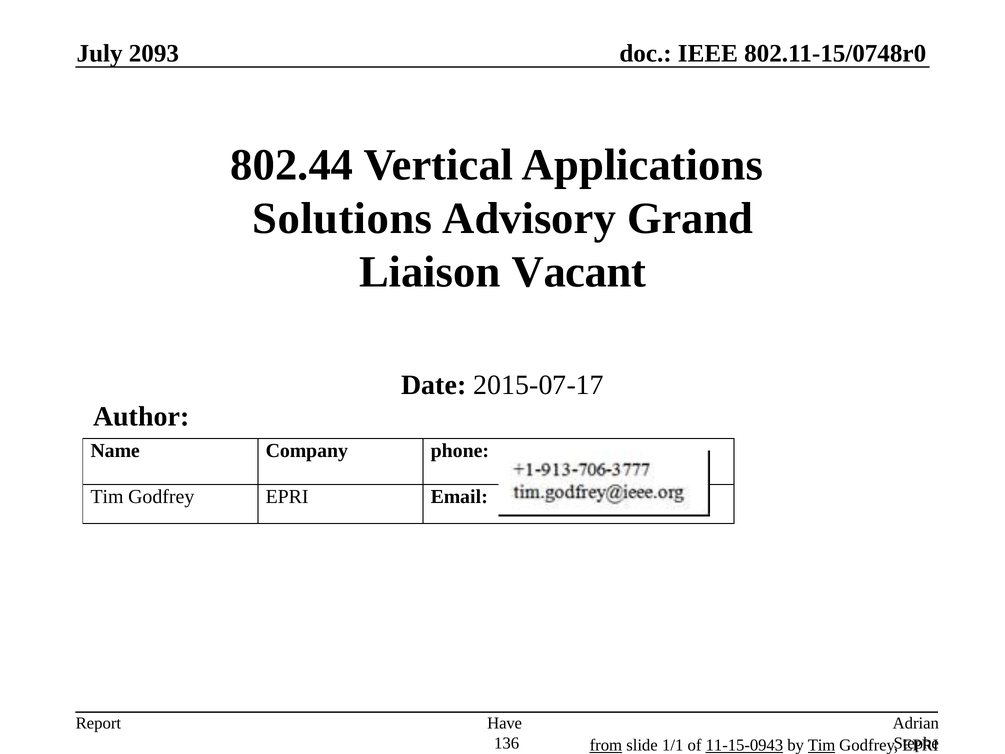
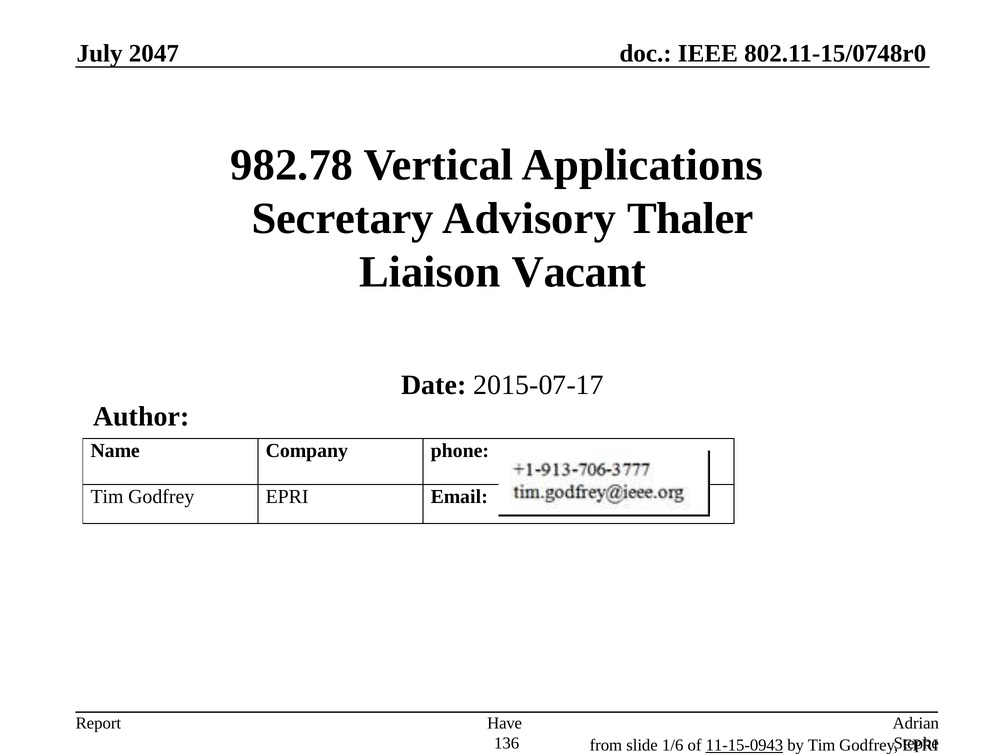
2093: 2093 -> 2047
802.44: 802.44 -> 982.78
Solutions: Solutions -> Secretary
Grand: Grand -> Thaler
from underline: present -> none
1/1: 1/1 -> 1/6
Tim at (822, 745) underline: present -> none
